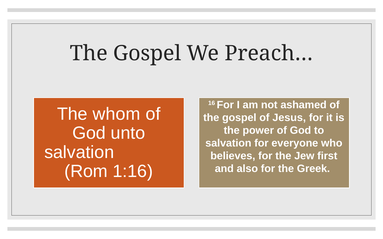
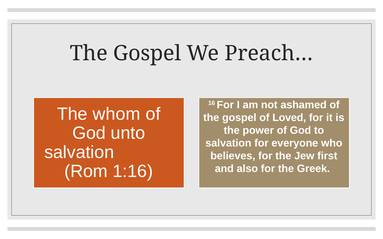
Jesus: Jesus -> Loved
